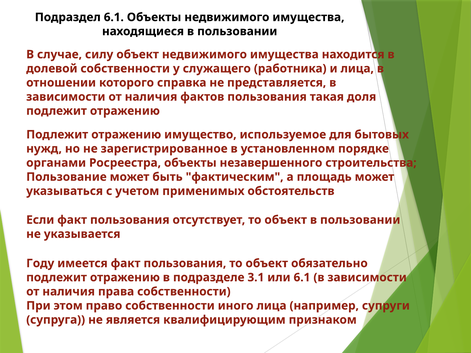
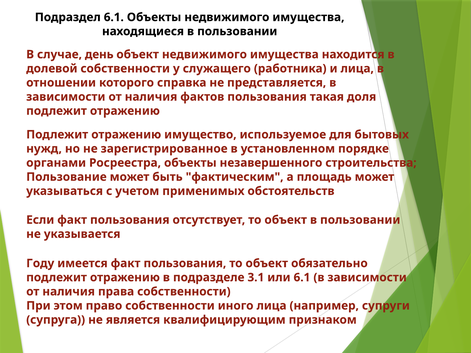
силу: силу -> день
